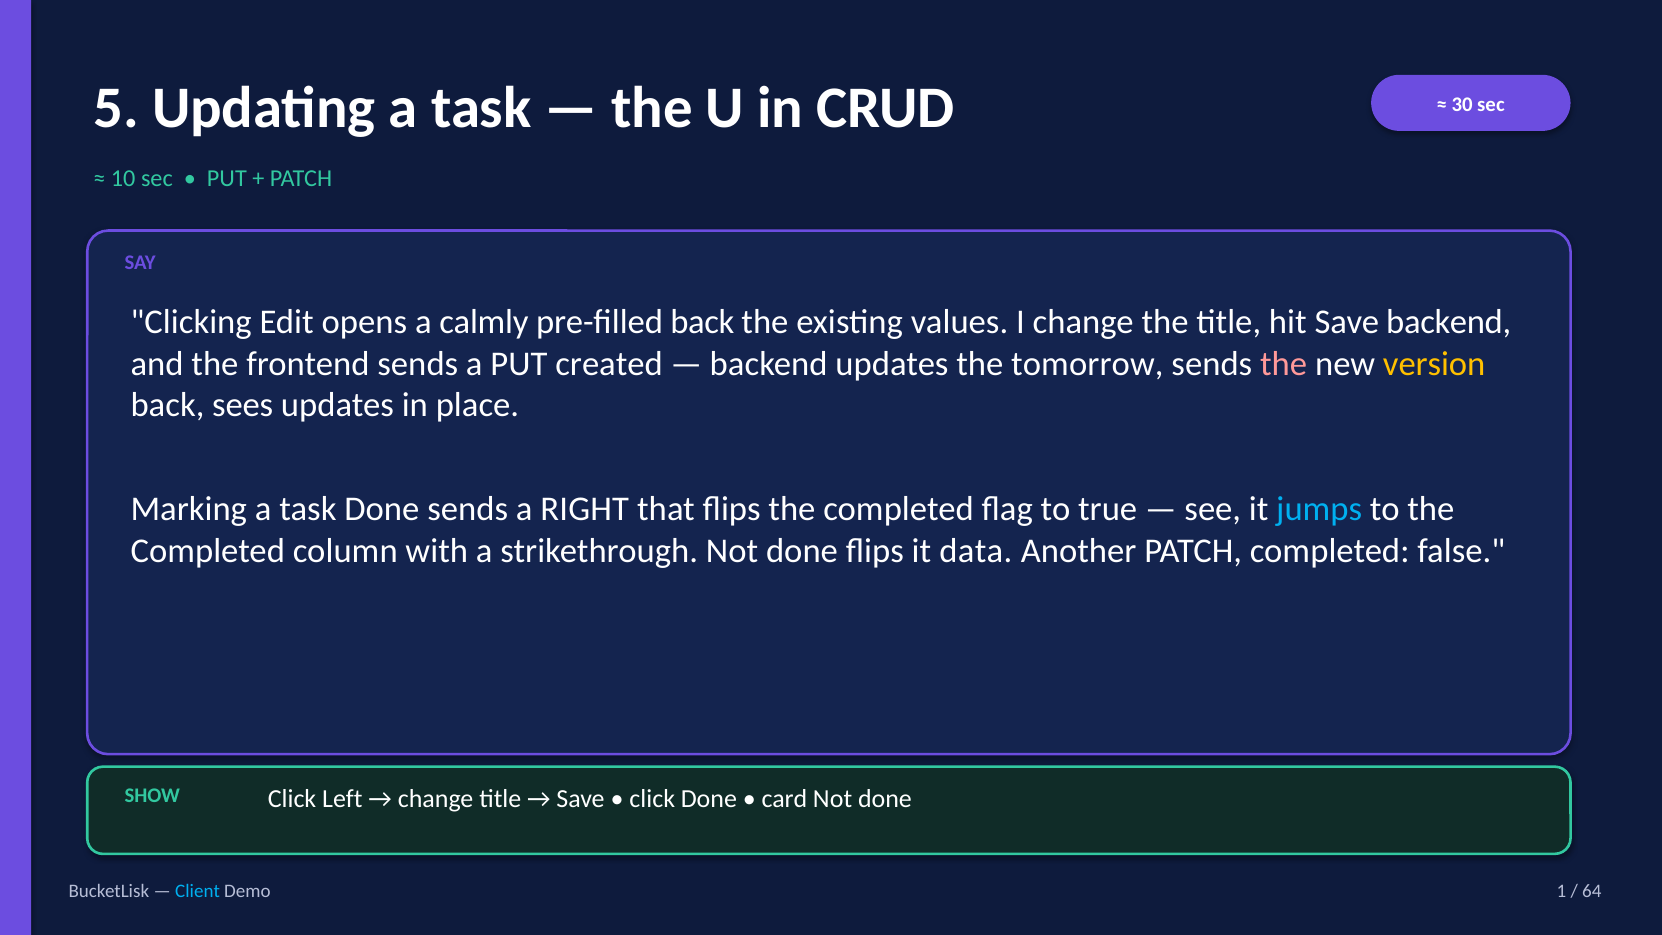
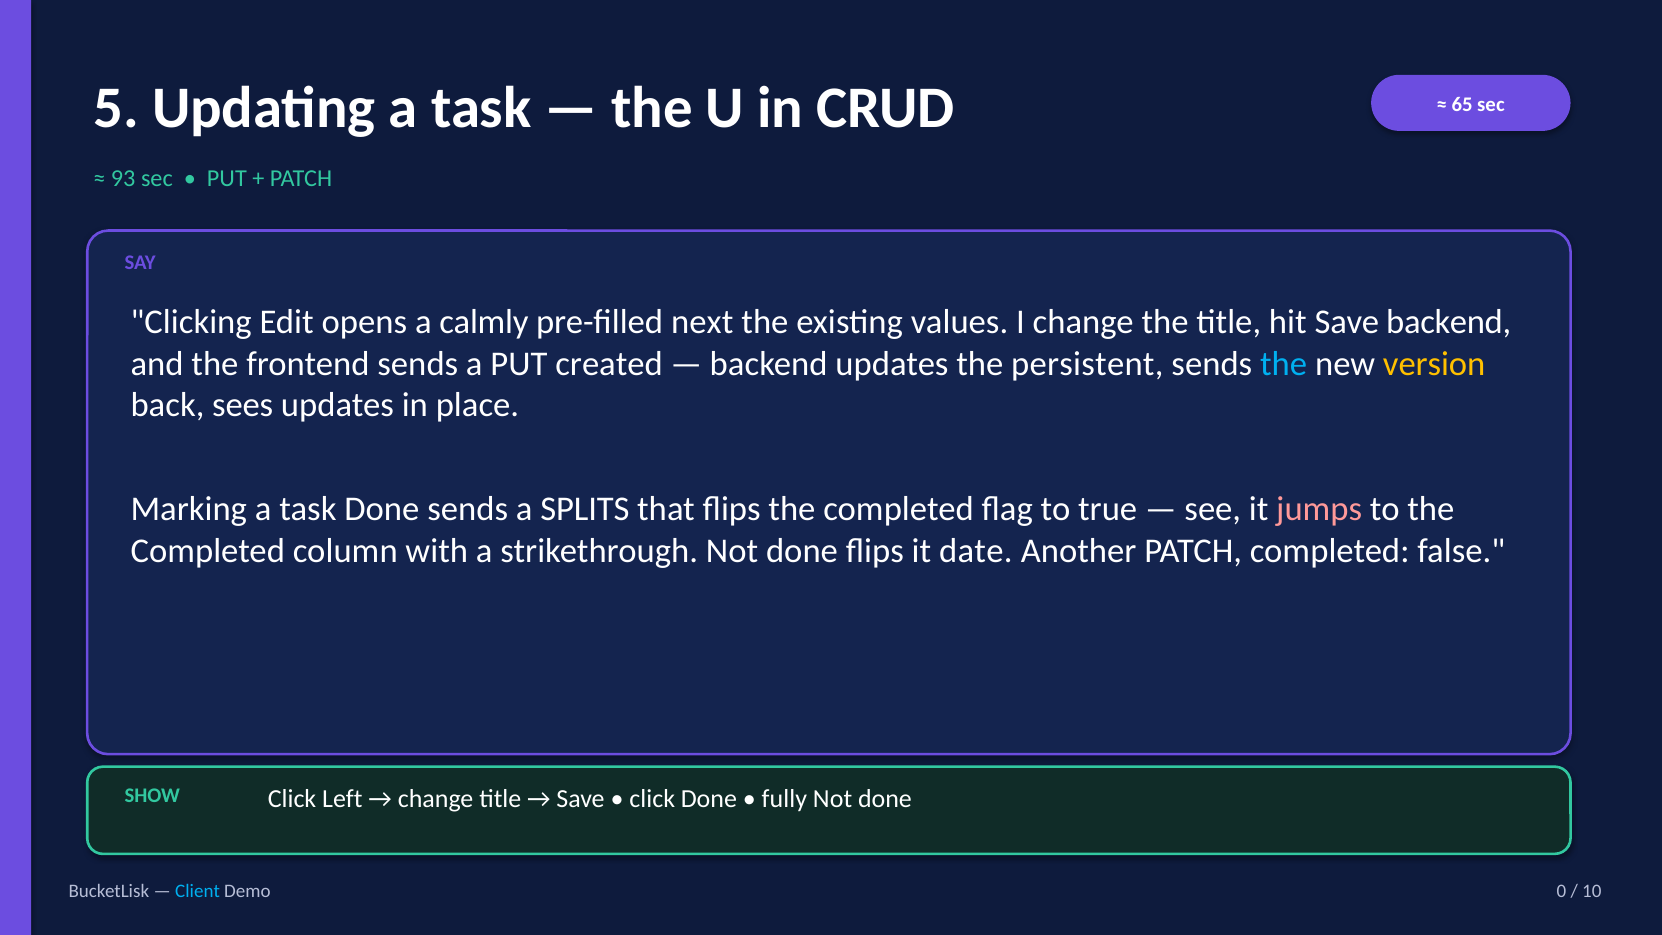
30: 30 -> 65
10: 10 -> 93
pre-filled back: back -> next
tomorrow: tomorrow -> persistent
the at (1284, 364) colour: pink -> light blue
RIGHT: RIGHT -> SPLITS
jumps colour: light blue -> pink
data: data -> date
card: card -> fully
1: 1 -> 0
64: 64 -> 10
